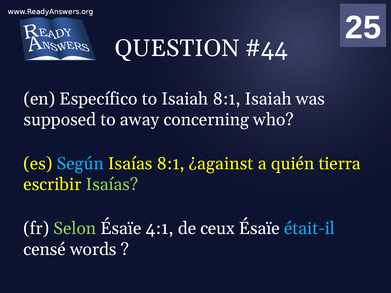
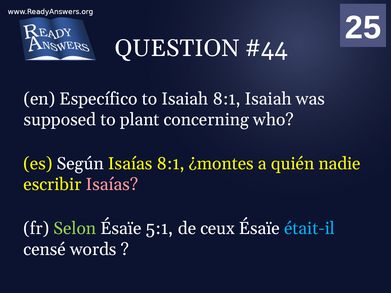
away: away -> plant
Según colour: light blue -> white
¿against: ¿against -> ¿montes
tierra: tierra -> nadie
Isaías at (112, 185) colour: light green -> pink
4:1: 4:1 -> 5:1
